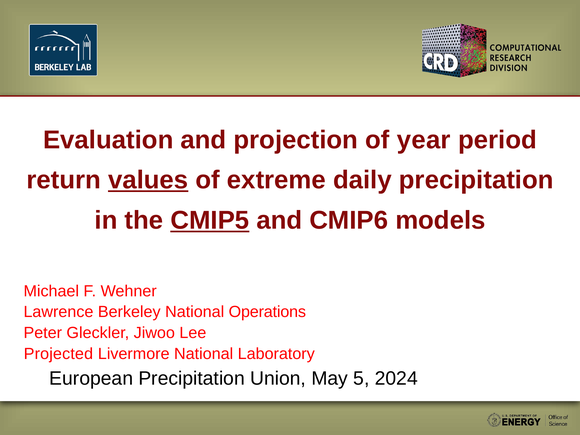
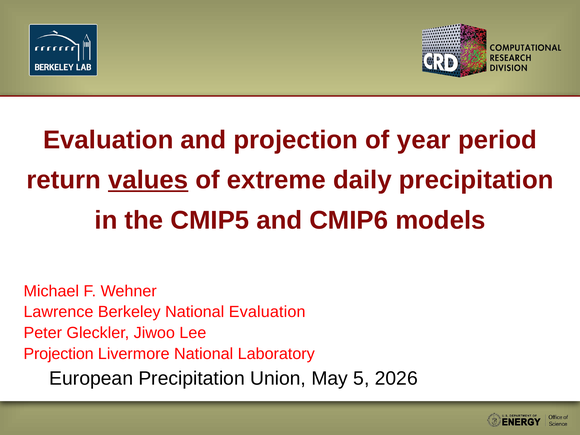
CMIP5 underline: present -> none
National Operations: Operations -> Evaluation
Projected at (58, 354): Projected -> Projection
2024: 2024 -> 2026
